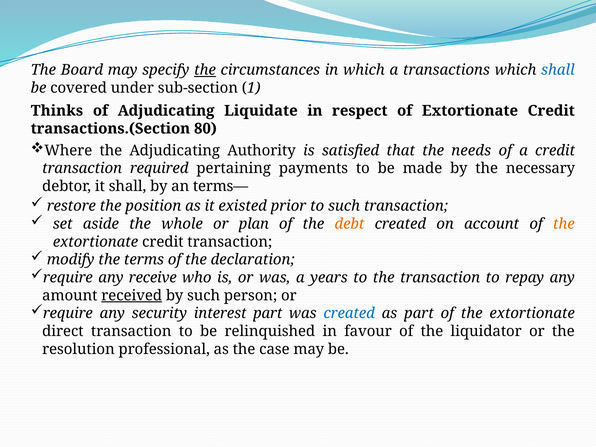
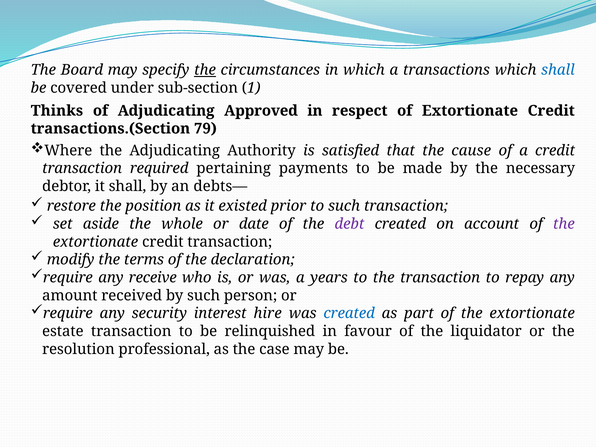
Liquidate: Liquidate -> Approved
80: 80 -> 79
needs: needs -> cause
terms—: terms— -> debts—
plan: plan -> date
debt colour: orange -> purple
the at (564, 224) colour: orange -> purple
received underline: present -> none
interest part: part -> hire
direct: direct -> estate
